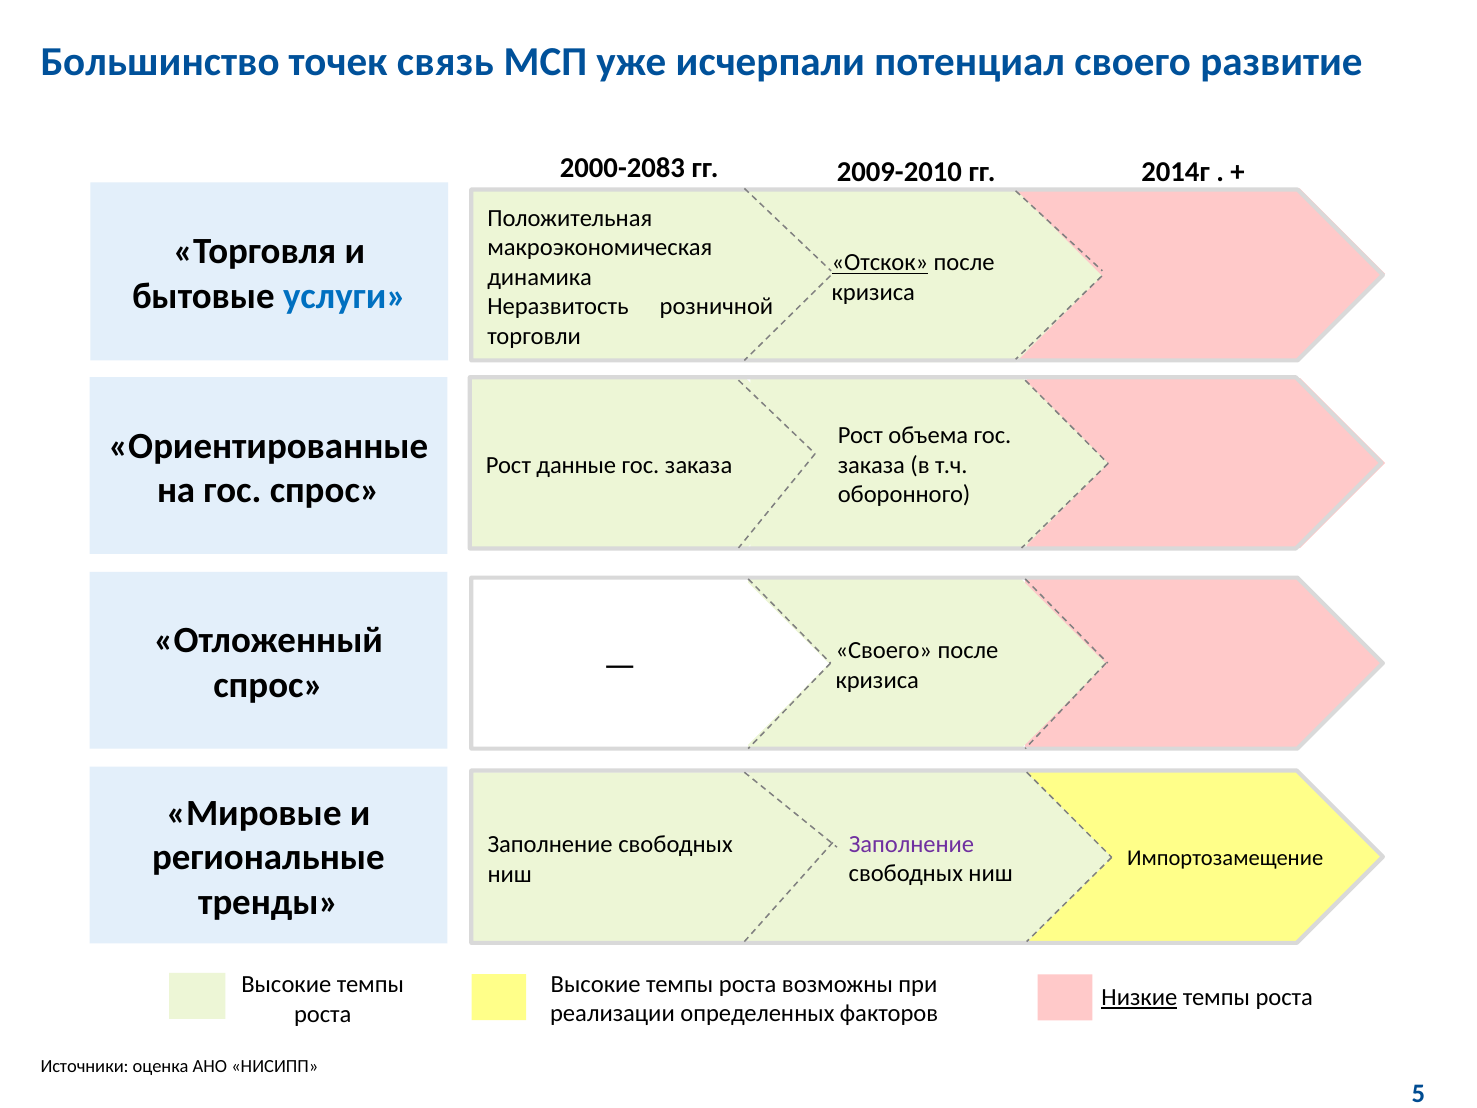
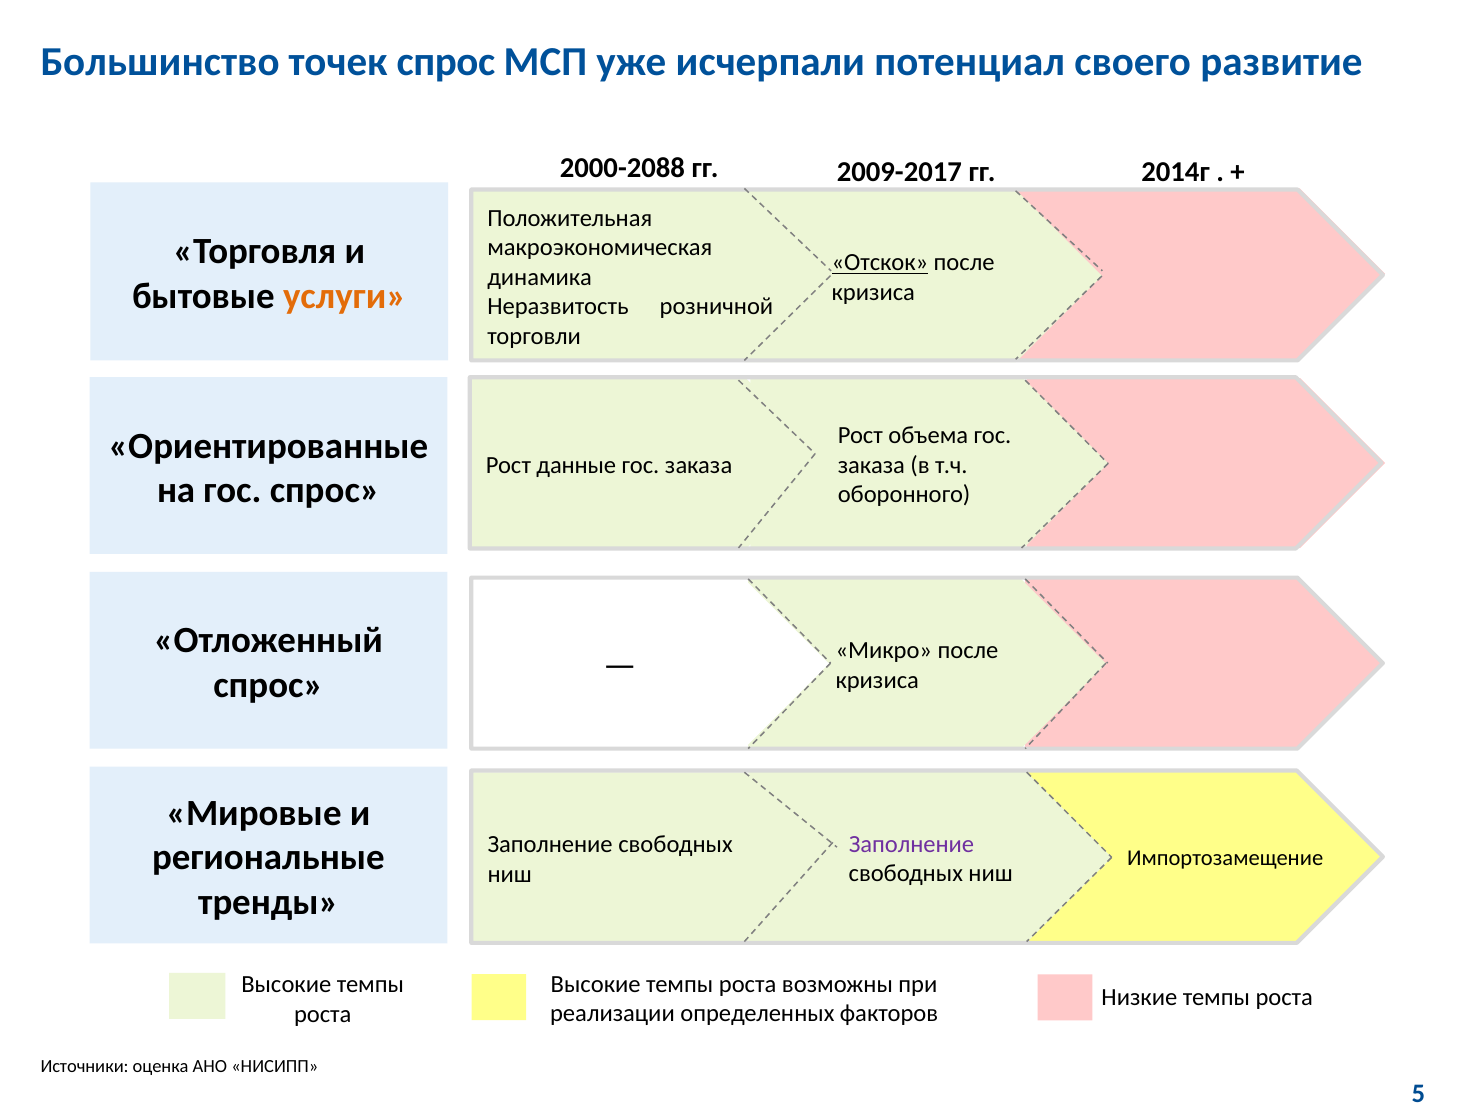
точек связь: связь -> спрос
2000-2083: 2000-2083 -> 2000-2088
2009-2010: 2009-2010 -> 2009-2017
услуги colour: blue -> orange
Своего at (884, 650): Своего -> Микро
Низкие underline: present -> none
